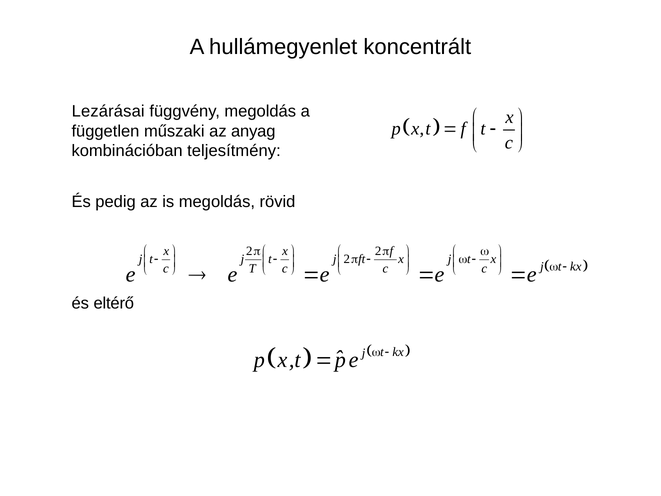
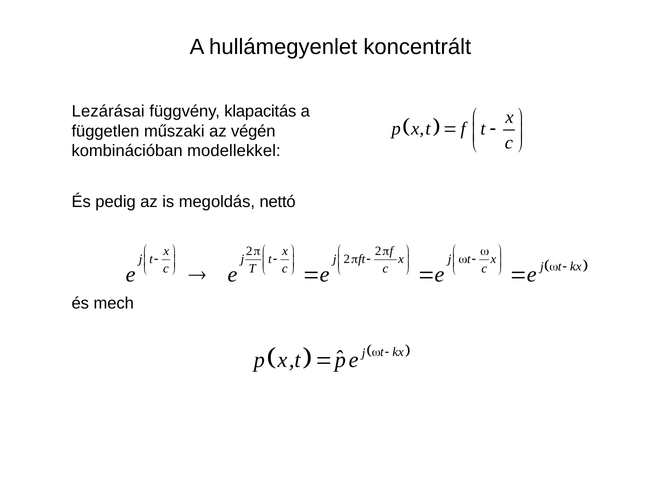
függvény megoldás: megoldás -> klapacitás
anyag: anyag -> végén
teljesítmény: teljesítmény -> modellekkel
rövid: rövid -> nettó
eltérő: eltérő -> mech
